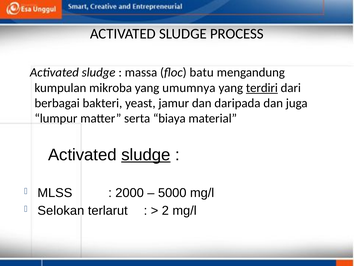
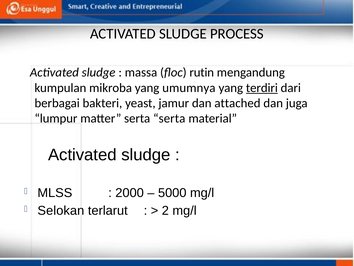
batu: batu -> rutin
daripada: daripada -> attached
serta biaya: biaya -> serta
sludge at (146, 155) underline: present -> none
